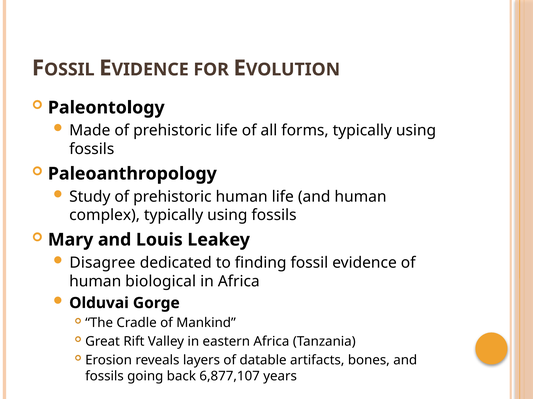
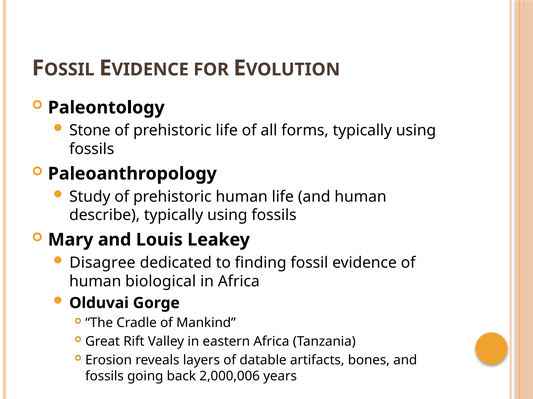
Made: Made -> Stone
complex: complex -> describe
6,877,107: 6,877,107 -> 2,000,006
